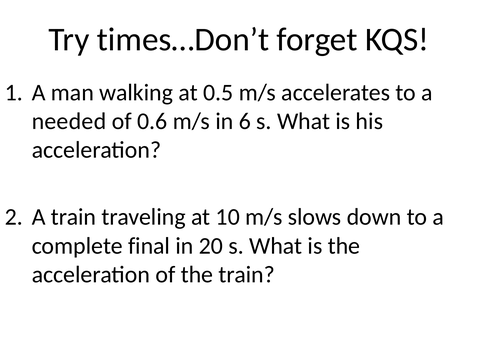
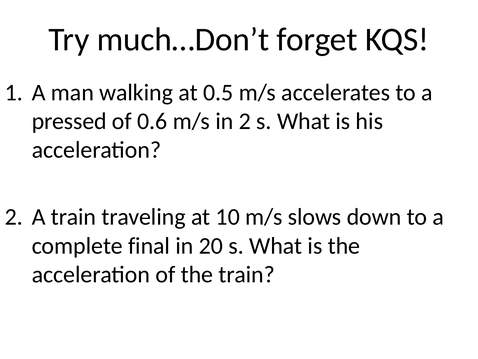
times…Don’t: times…Don’t -> much…Don’t
needed: needed -> pressed
in 6: 6 -> 2
